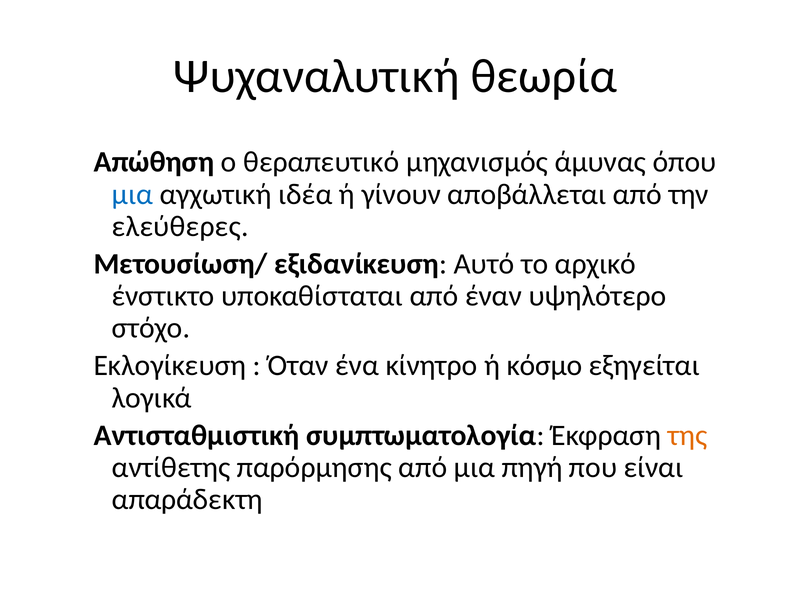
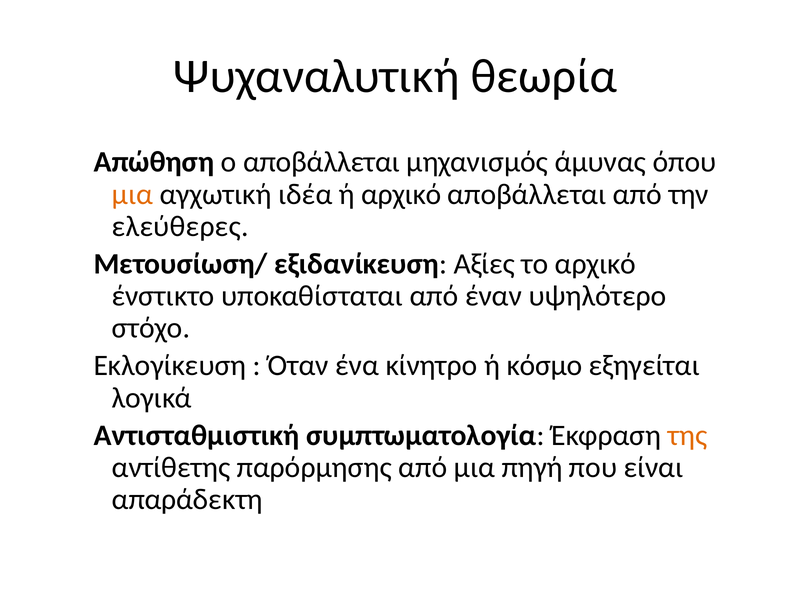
ο θεραπευτικό: θεραπευτικό -> αποβάλλεται
μια at (132, 194) colour: blue -> orange
ή γίνουν: γίνουν -> αρχικό
Αυτό: Αυτό -> Αξίες
